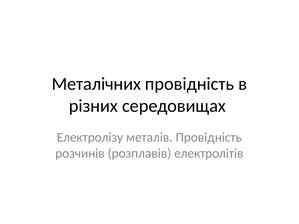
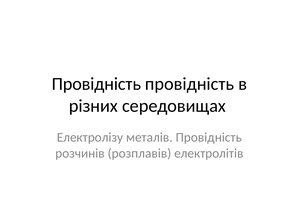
Металічних at (96, 84): Металічних -> Провідність
